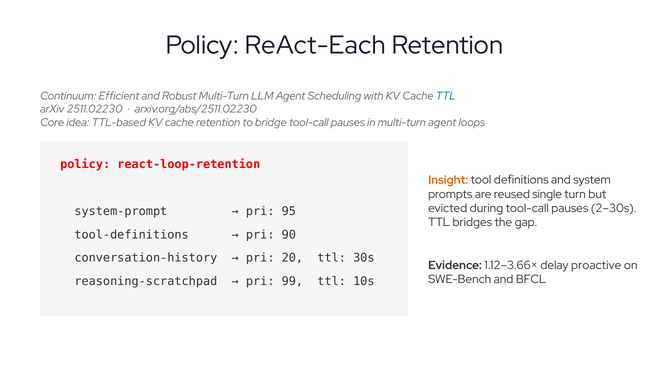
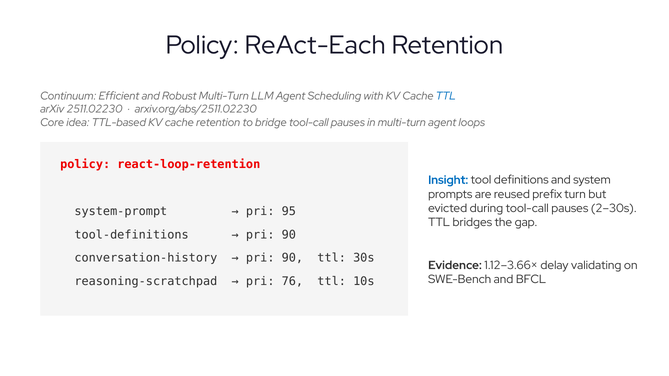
Insight colour: orange -> blue
single: single -> prefix
20 at (292, 258): 20 -> 90
proactive: proactive -> validating
99: 99 -> 76
